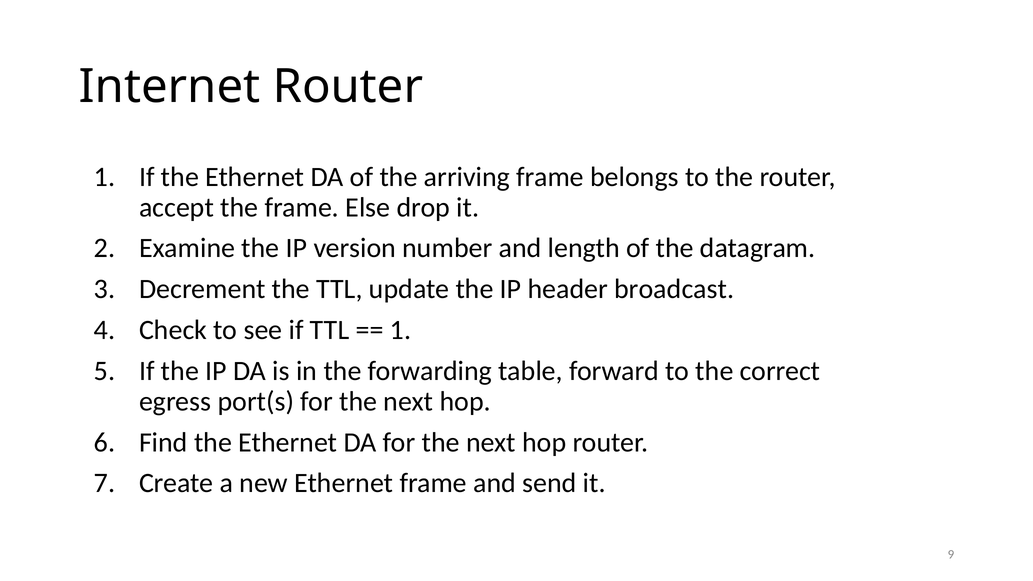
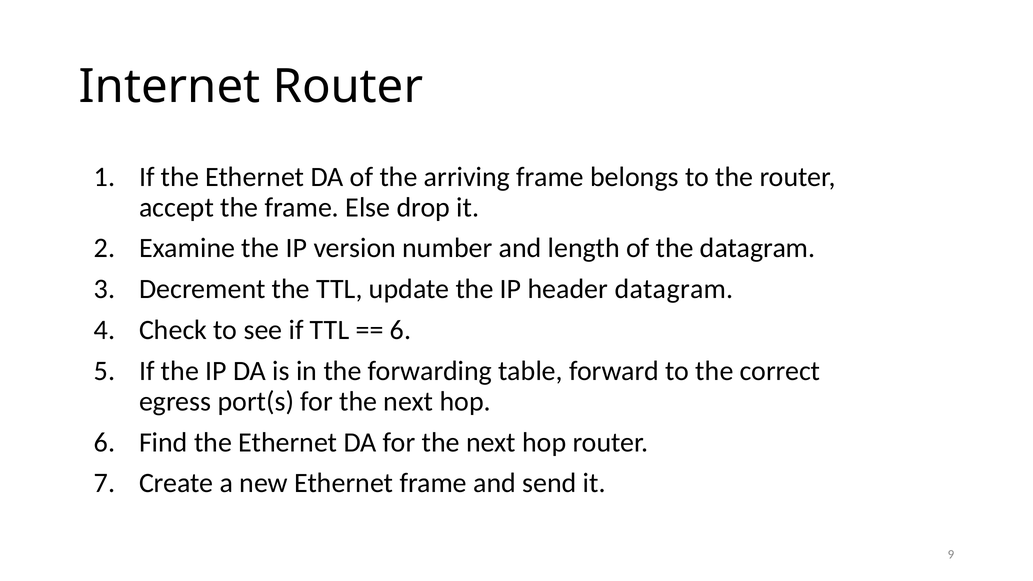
header broadcast: broadcast -> datagram
1 at (401, 330): 1 -> 6
